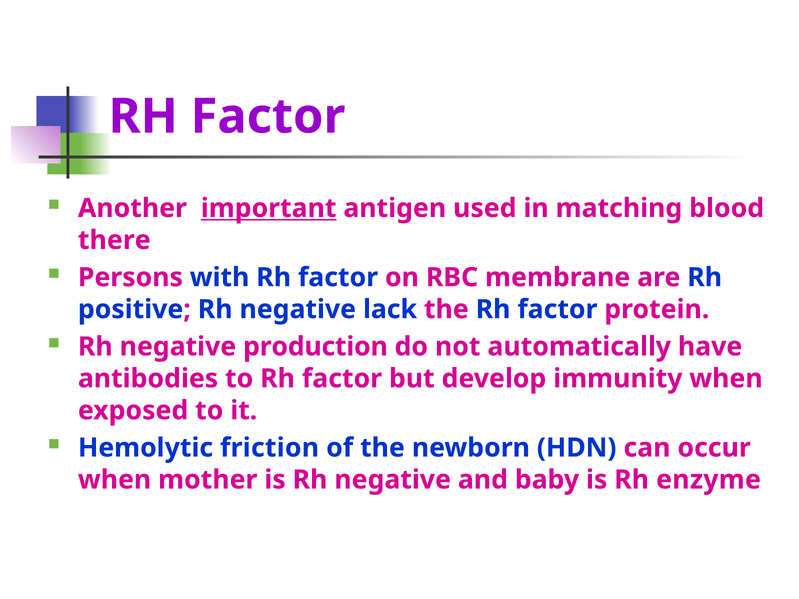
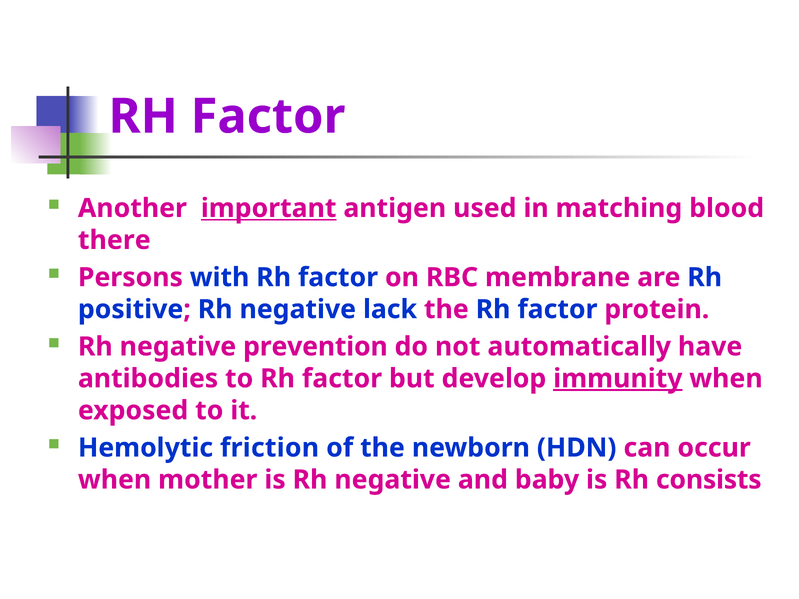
production: production -> prevention
immunity underline: none -> present
enzyme: enzyme -> consists
